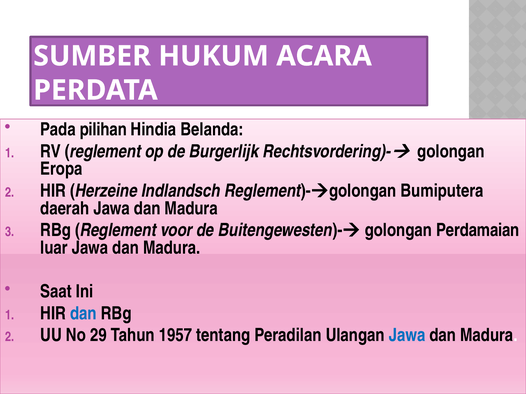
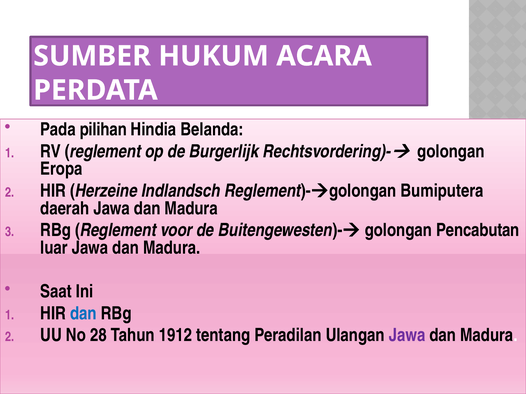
Perdamaian: Perdamaian -> Pencabutan
29: 29 -> 28
1957: 1957 -> 1912
Jawa at (407, 336) colour: blue -> purple
